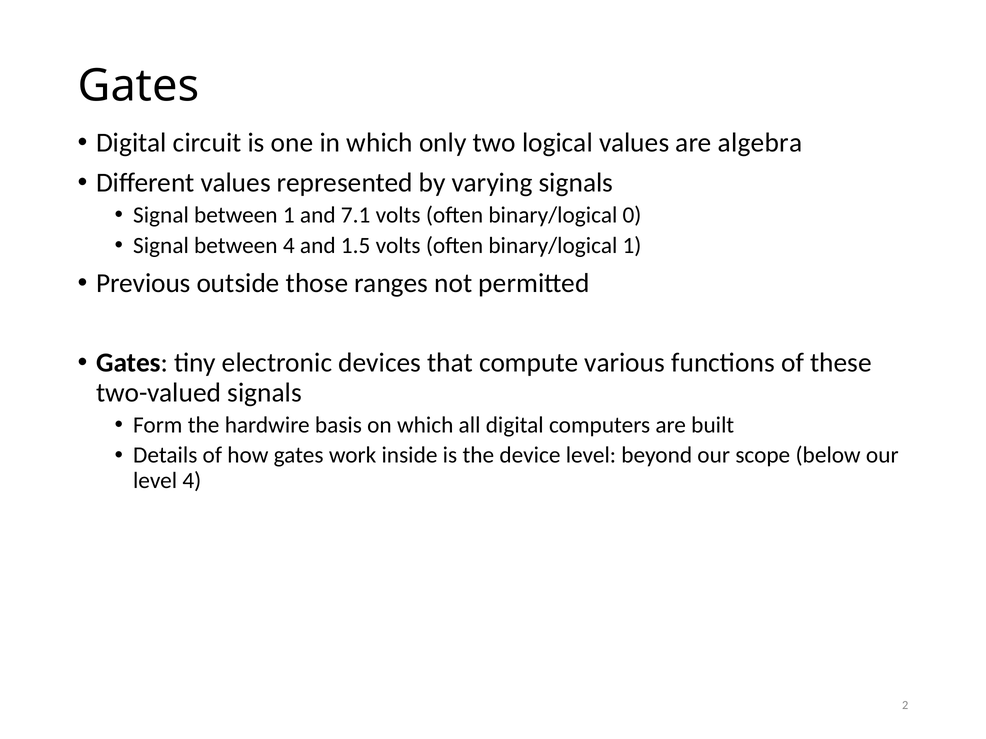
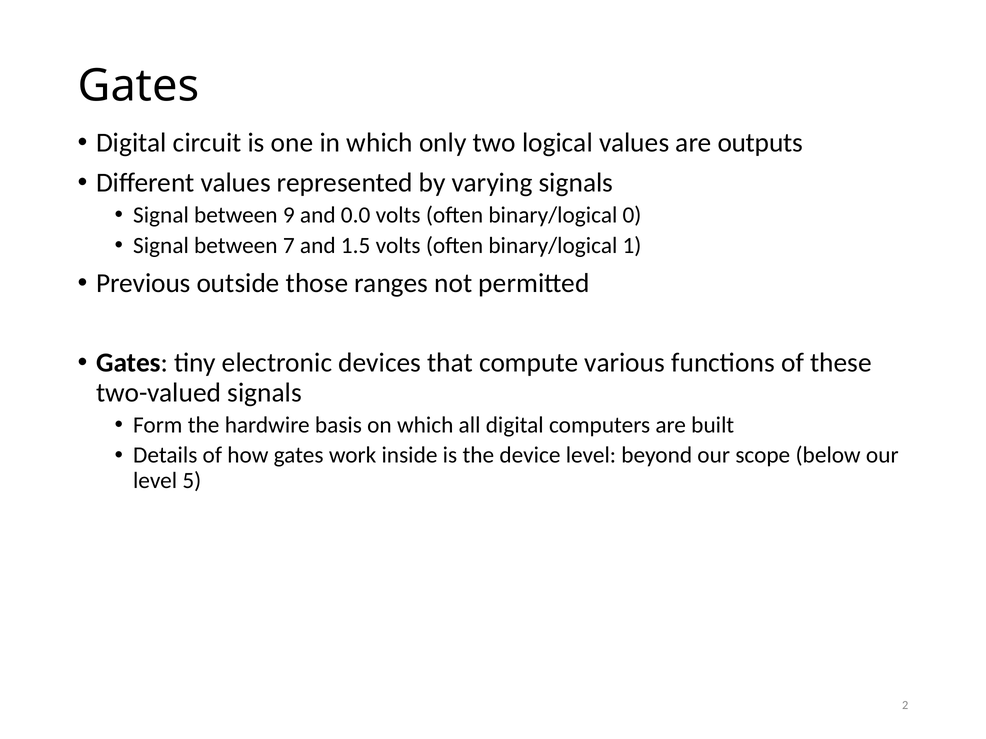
algebra: algebra -> outputs
between 1: 1 -> 9
7.1: 7.1 -> 0.0
between 4: 4 -> 7
level 4: 4 -> 5
